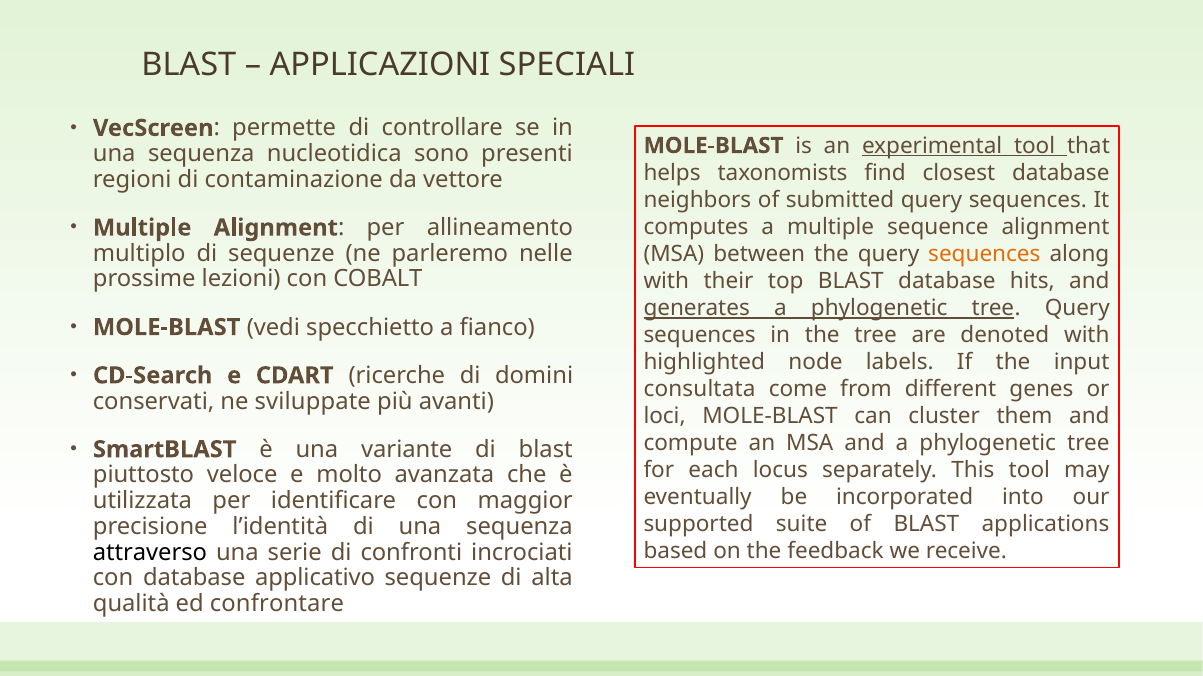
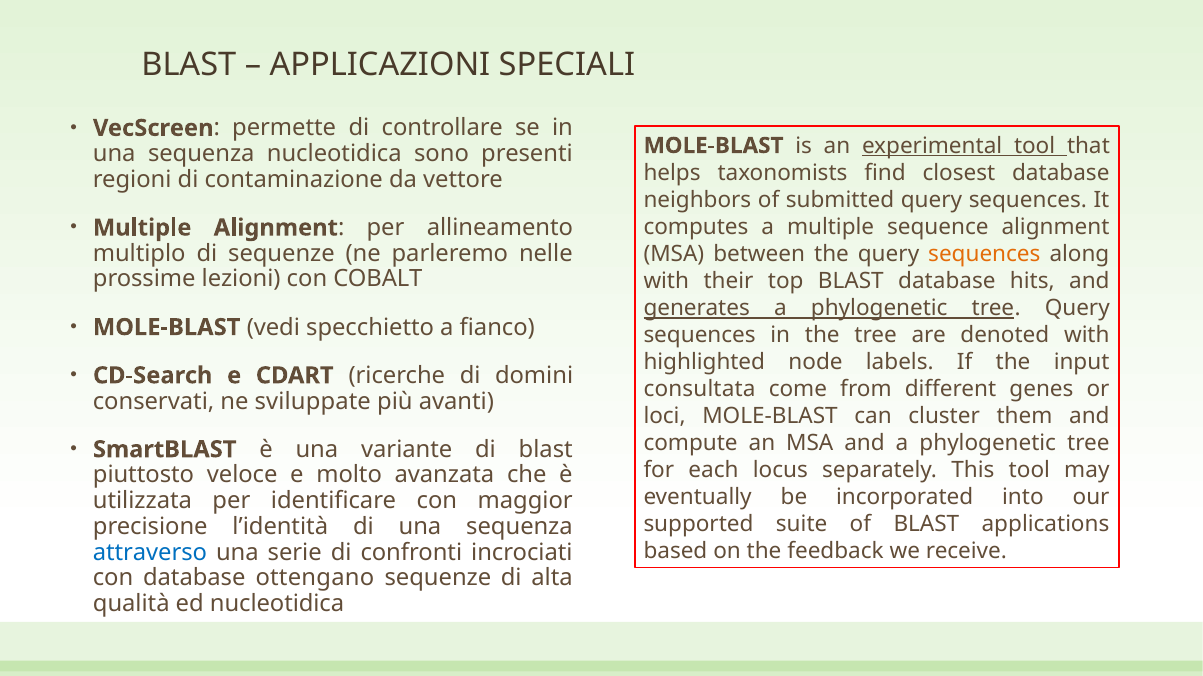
attraverso colour: black -> blue
applicativo: applicativo -> ottengano
ed confrontare: confrontare -> nucleotidica
